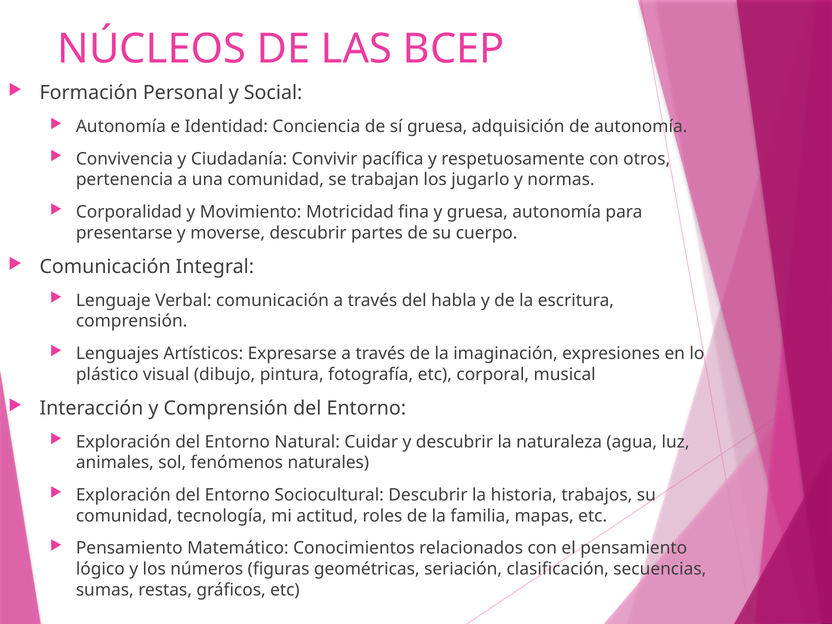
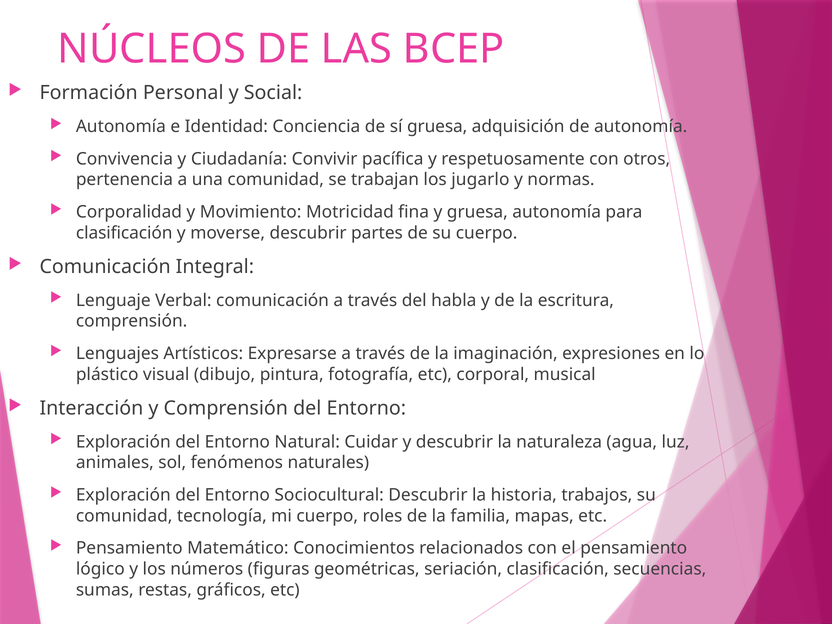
presentarse at (124, 233): presentarse -> clasificación
mi actitud: actitud -> cuerpo
